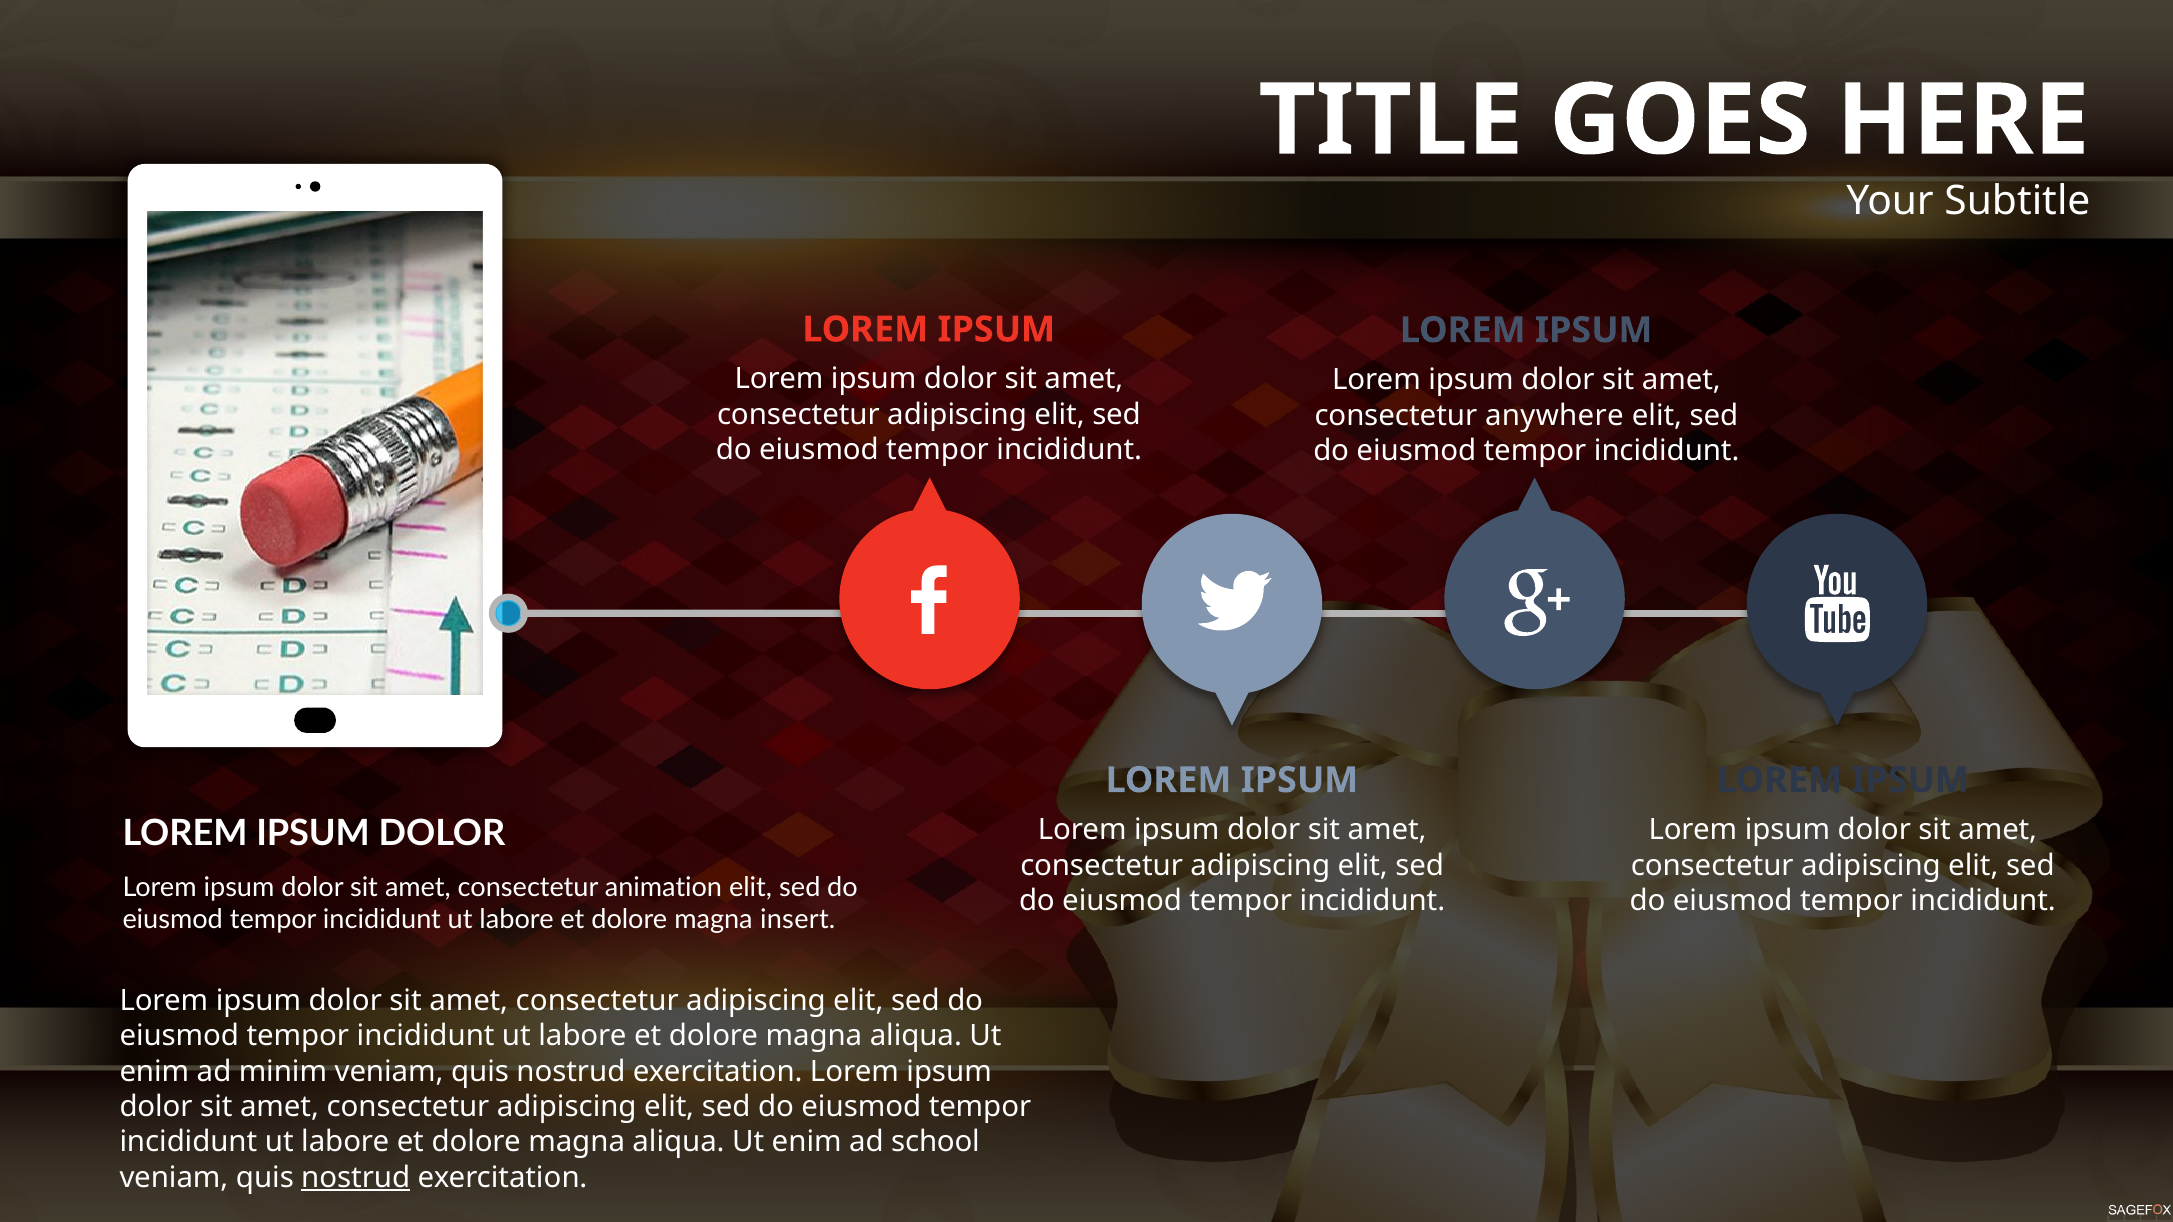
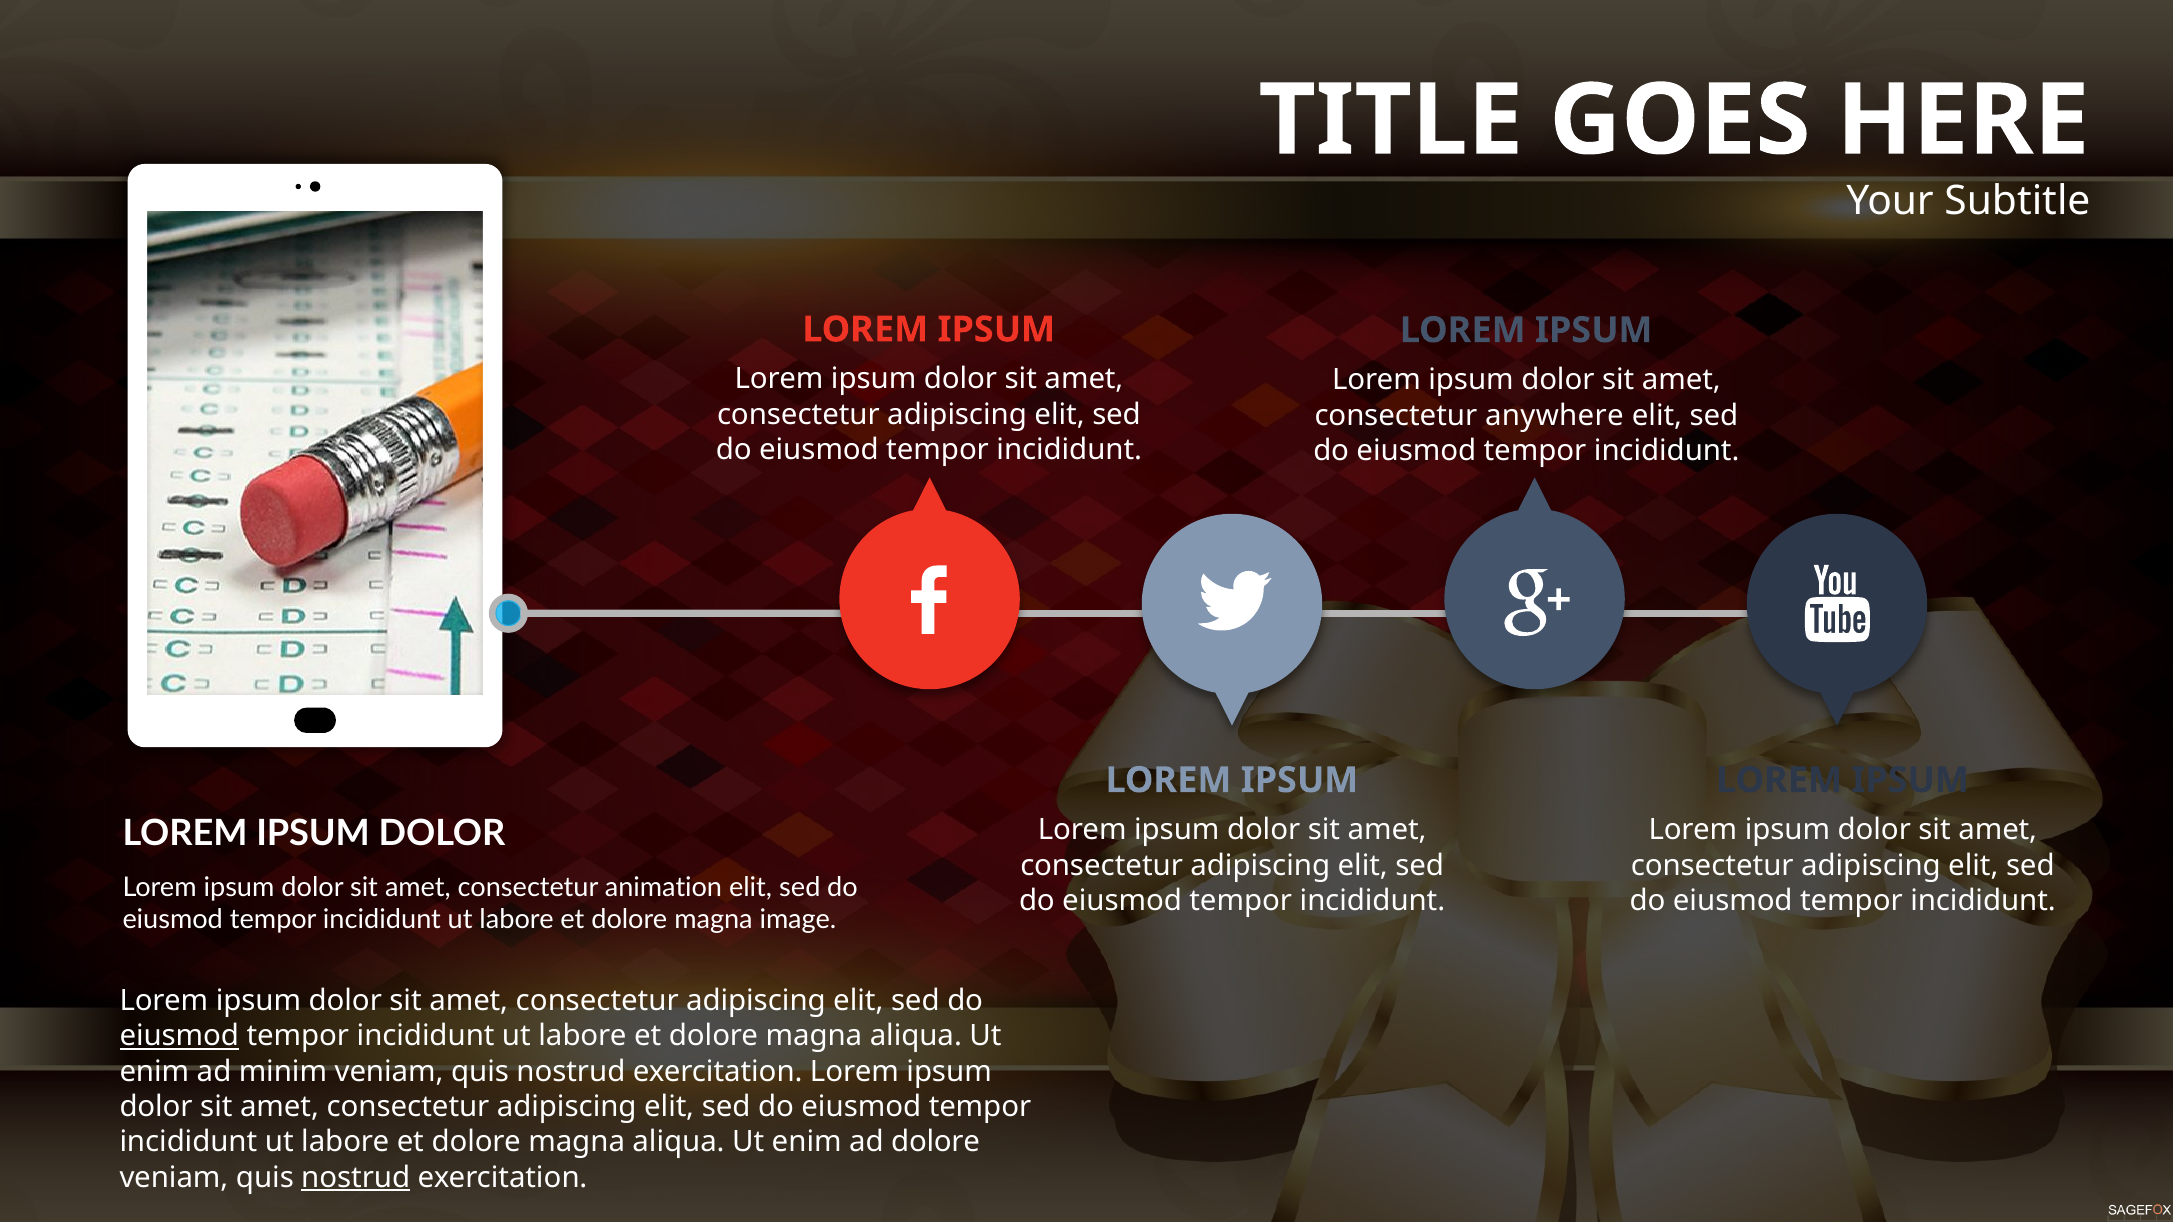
insert: insert -> image
eiusmod at (179, 1036) underline: none -> present
ad school: school -> dolore
